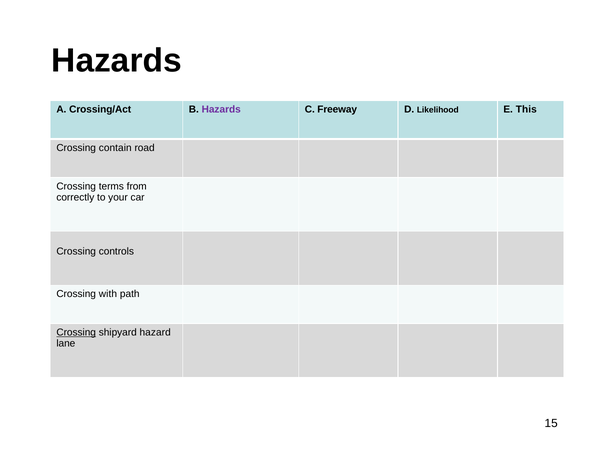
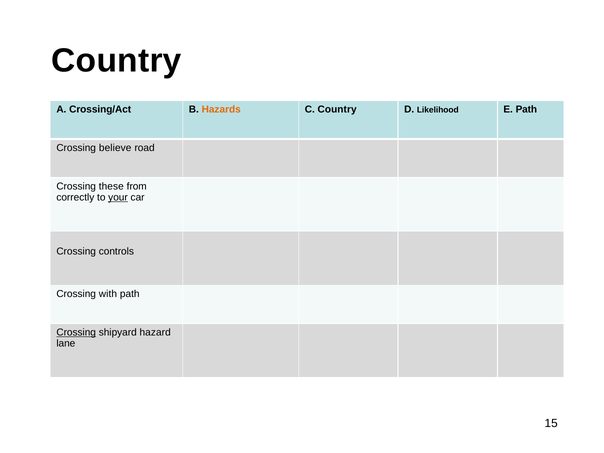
Hazards at (117, 61): Hazards -> Country
Hazards at (221, 110) colour: purple -> orange
C Freeway: Freeway -> Country
E This: This -> Path
contain: contain -> believe
terms: terms -> these
your underline: none -> present
